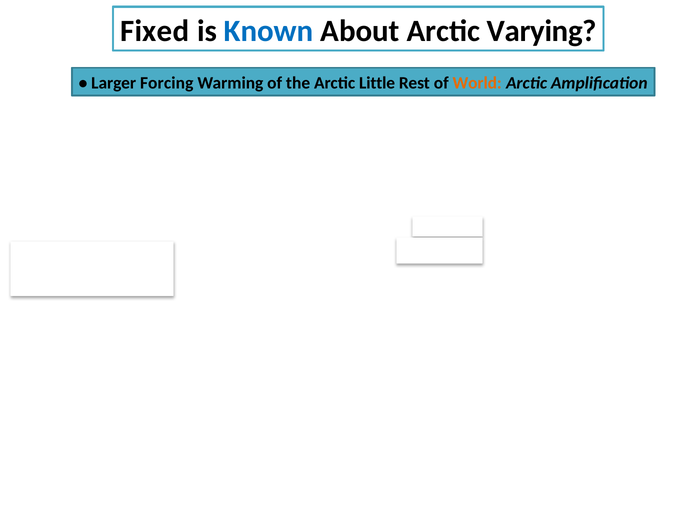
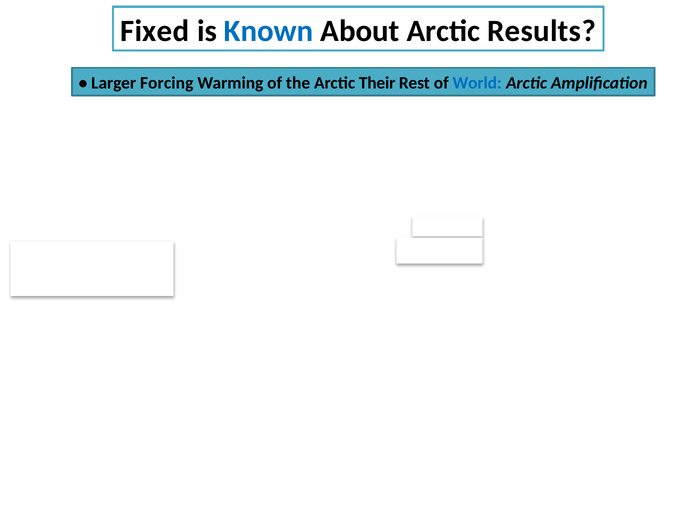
Varying: Varying -> Results
Little: Little -> Their
World colour: orange -> blue
